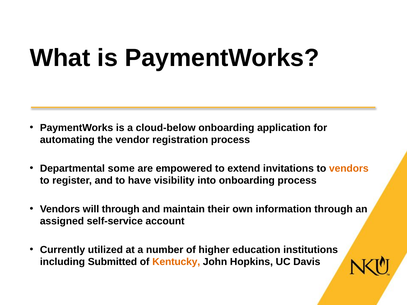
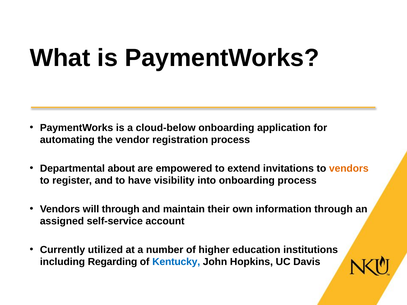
some: some -> about
Submitted: Submitted -> Regarding
Kentucky colour: orange -> blue
